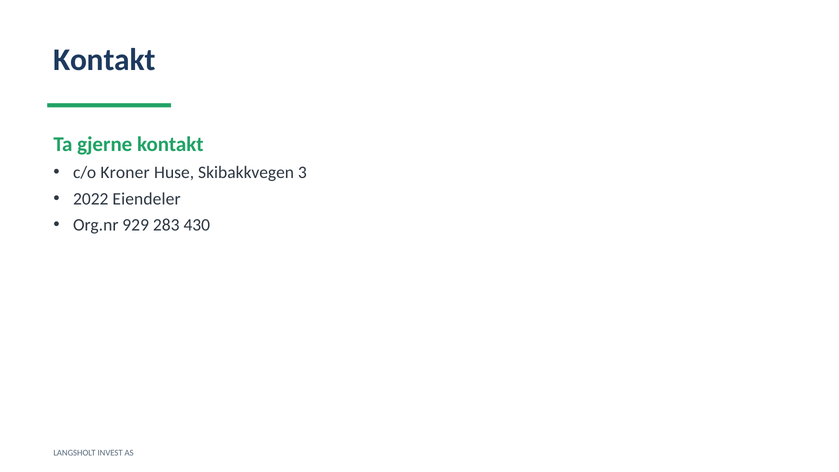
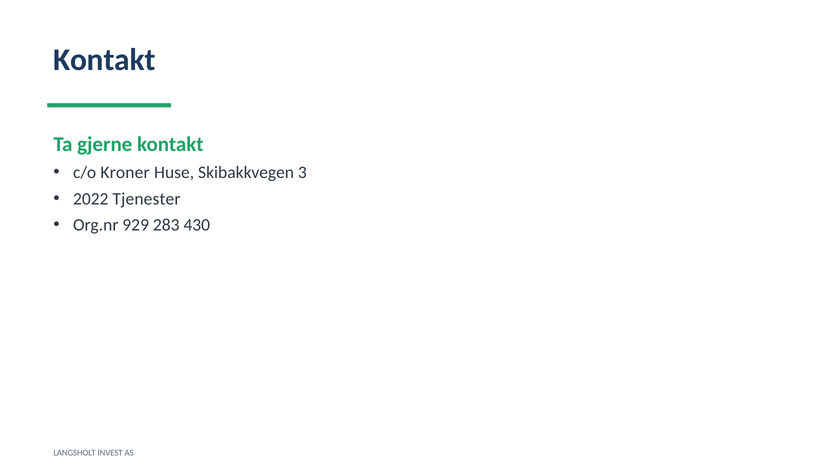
Eiendeler: Eiendeler -> Tjenester
